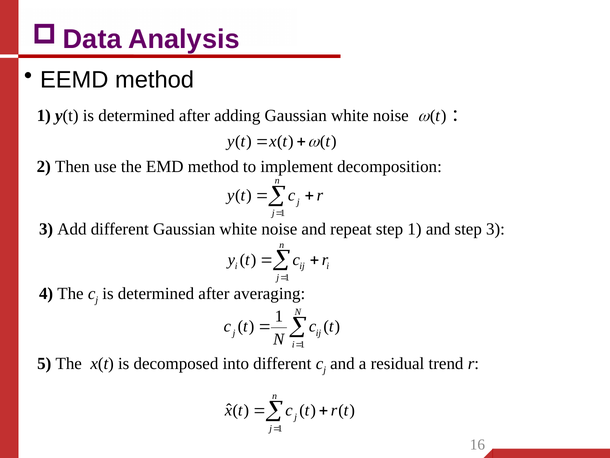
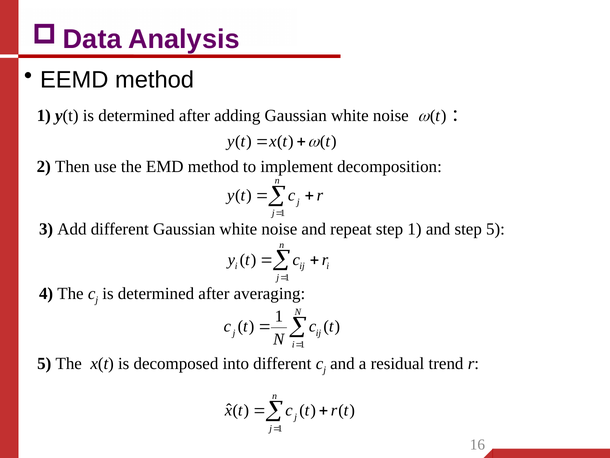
step 3: 3 -> 5
